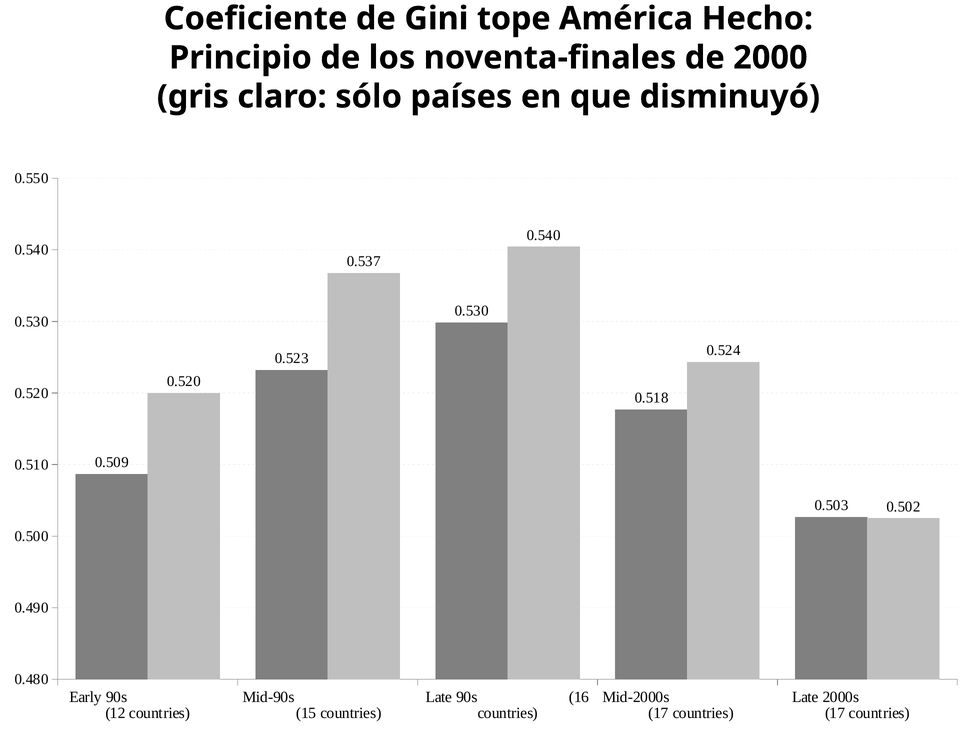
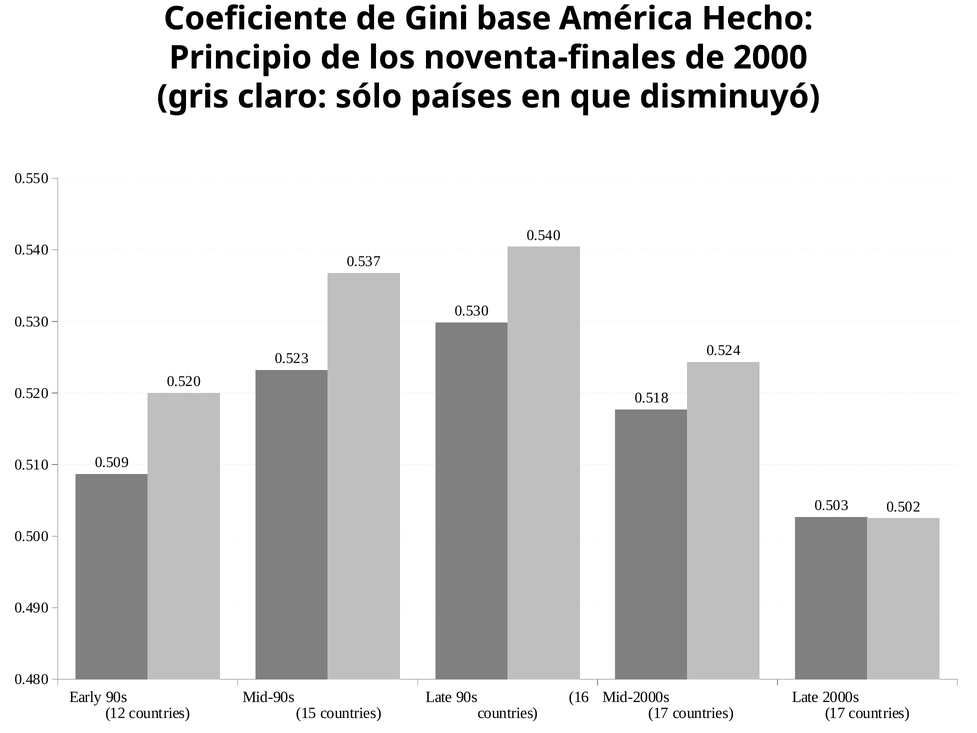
tope: tope -> base
